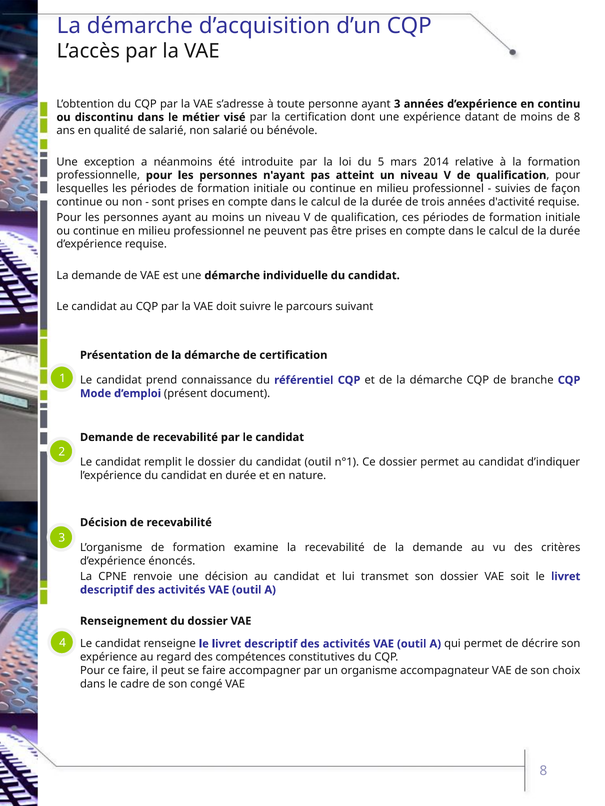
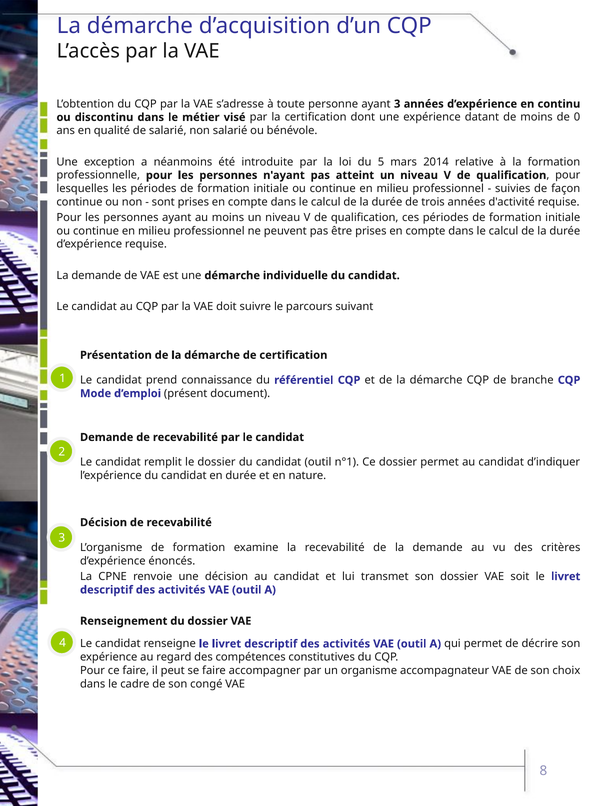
de 8: 8 -> 0
